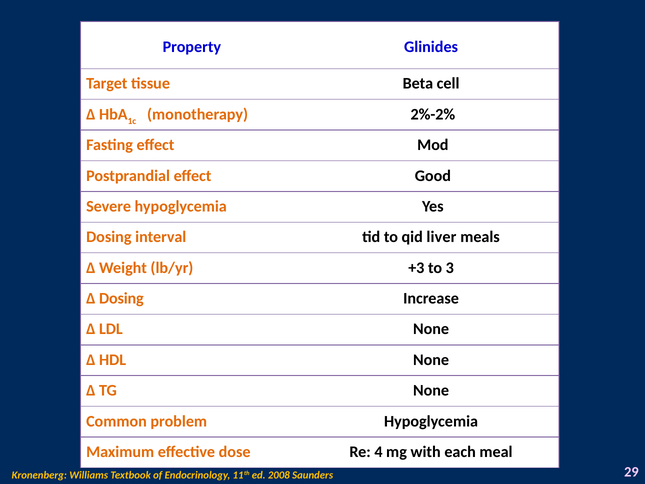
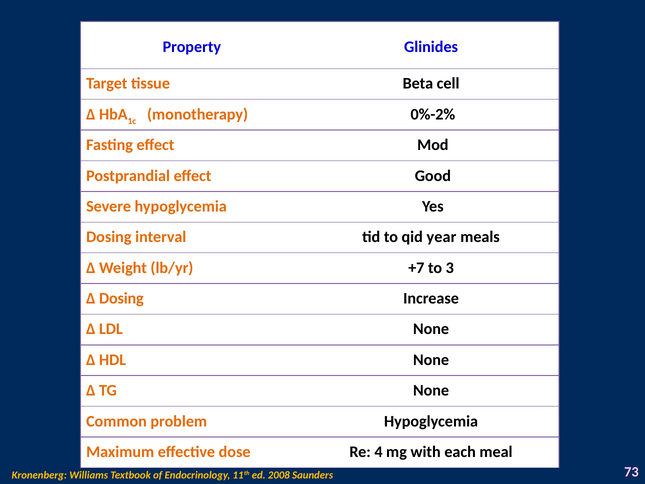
2%-2%: 2%-2% -> 0%-2%
liver: liver -> year
+3: +3 -> +7
29: 29 -> 73
